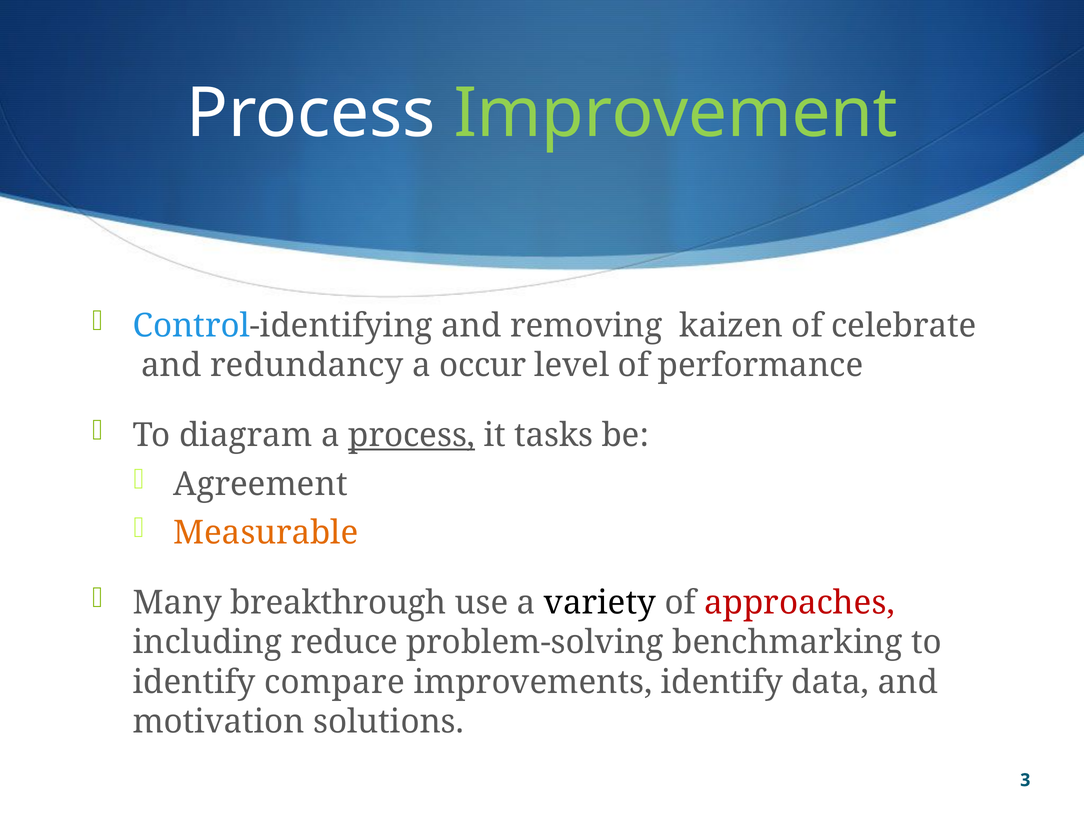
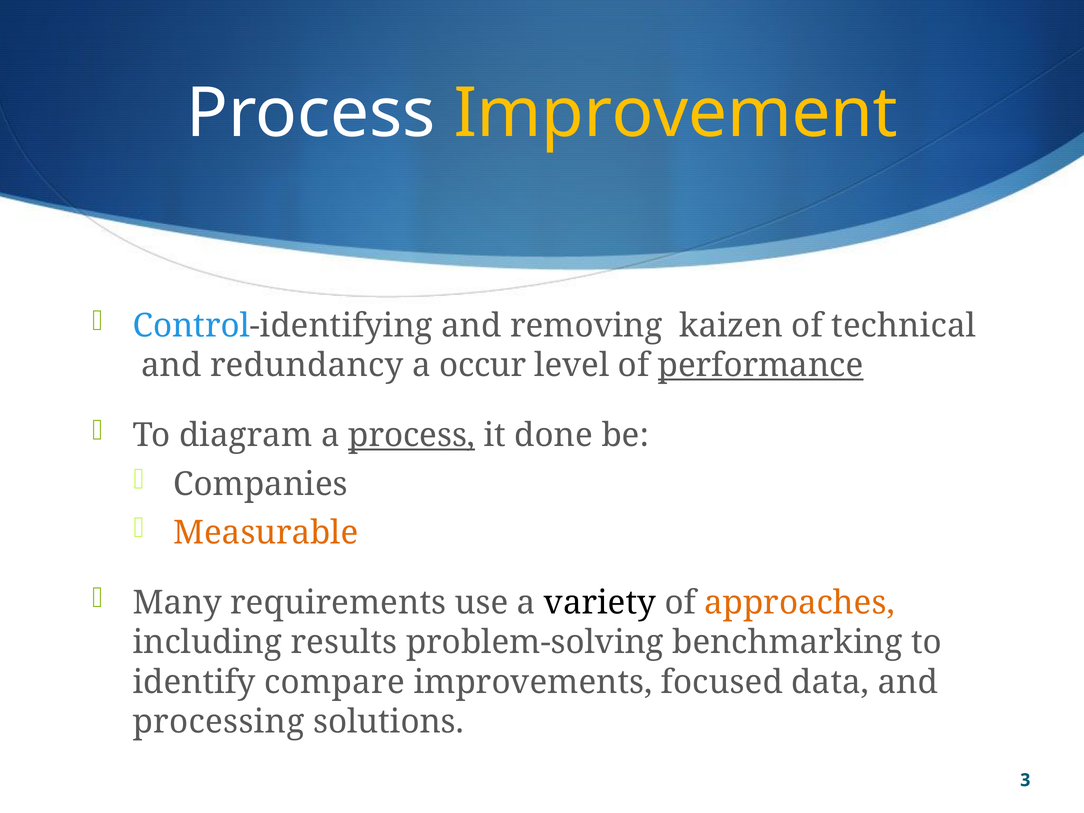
Improvement colour: light green -> yellow
celebrate: celebrate -> technical
performance underline: none -> present
tasks: tasks -> done
Agreement: Agreement -> Companies
breakthrough: breakthrough -> requirements
approaches colour: red -> orange
reduce: reduce -> results
improvements identify: identify -> focused
motivation: motivation -> processing
